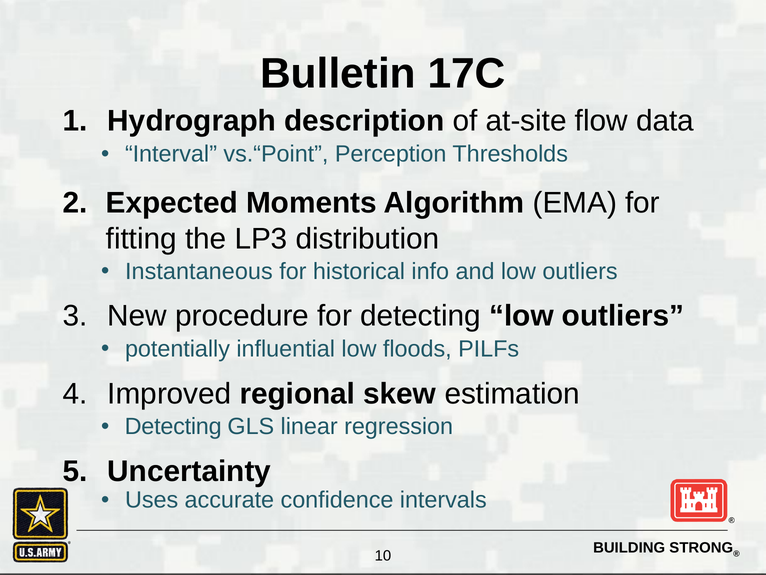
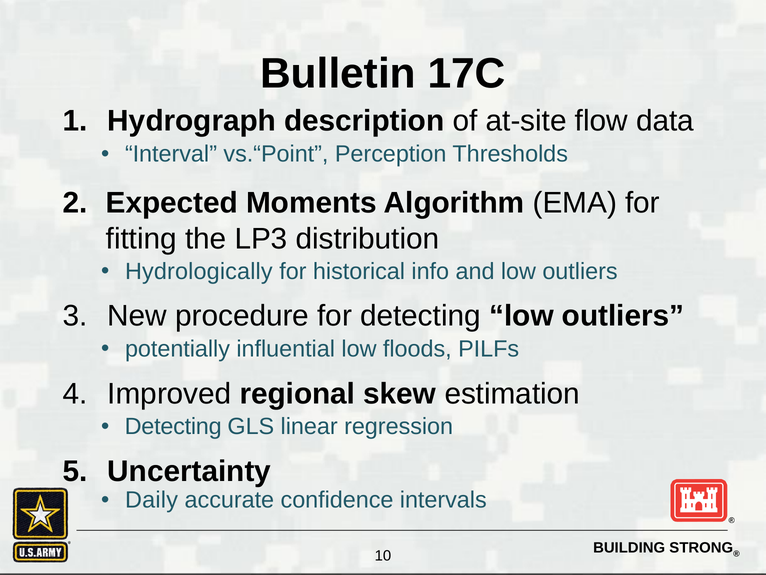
Instantaneous: Instantaneous -> Hydrologically
Uses: Uses -> Daily
